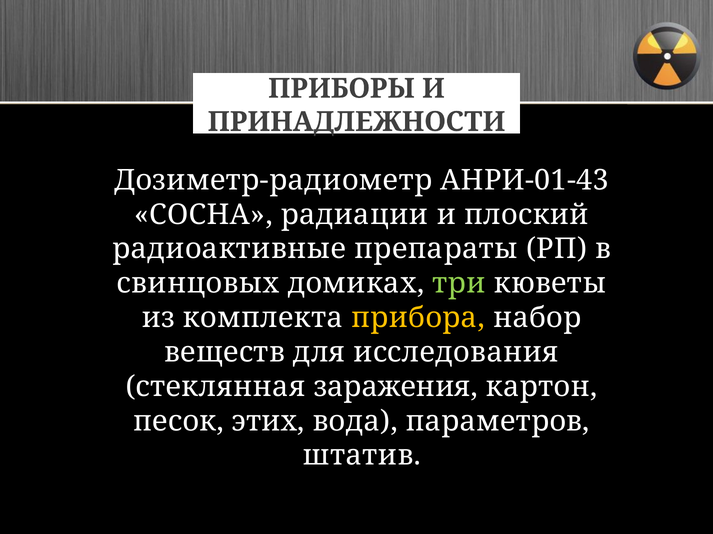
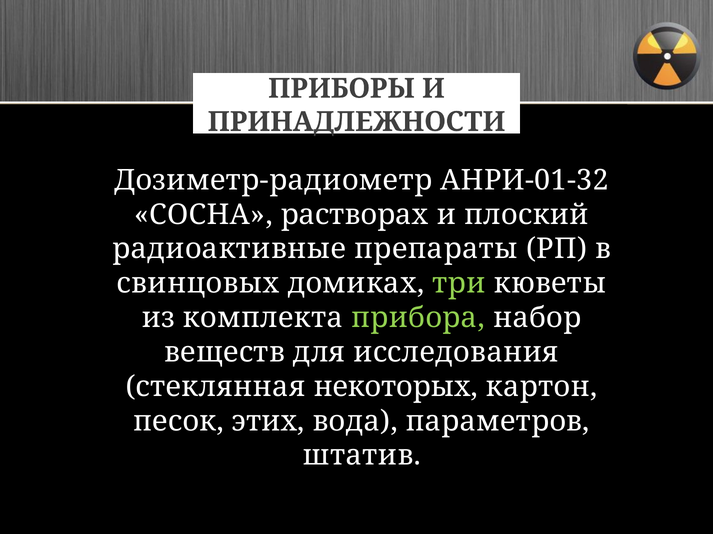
АНРИ-01-43: АНРИ-01-43 -> АНРИ-01-32
радиации: радиации -> растворах
прибора colour: yellow -> light green
заражения: заражения -> некоторых
